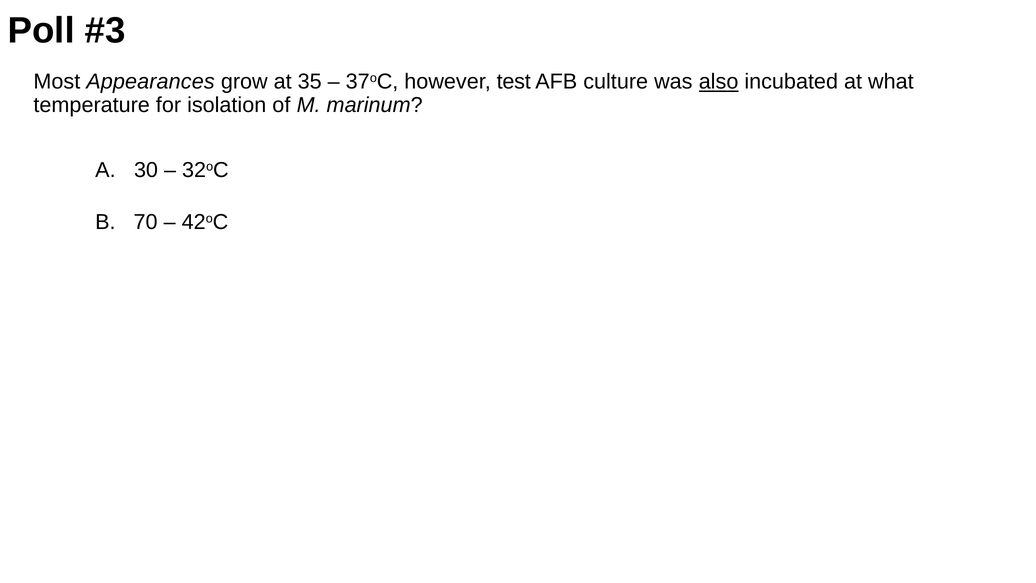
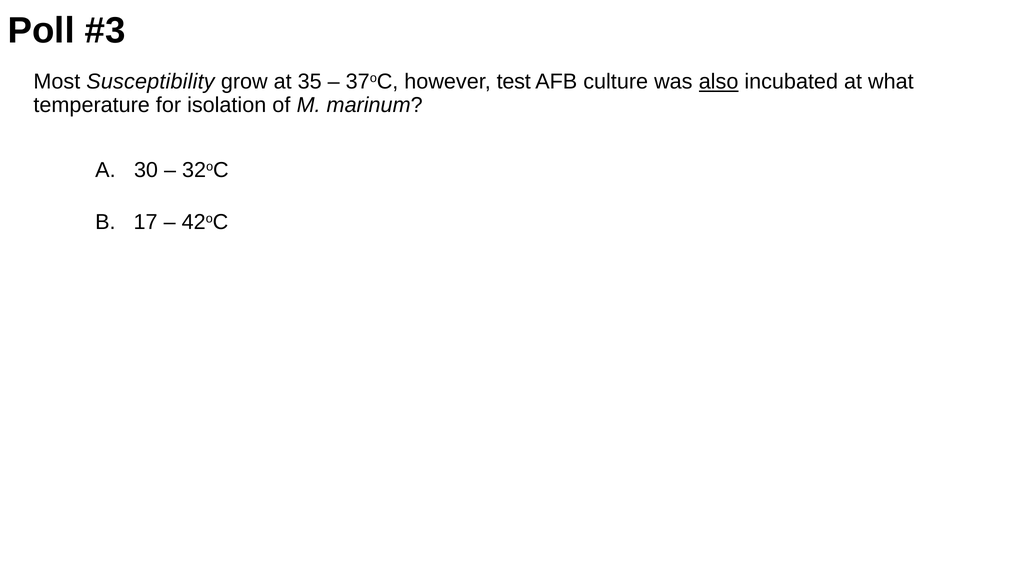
Appearances: Appearances -> Susceptibility
70: 70 -> 17
